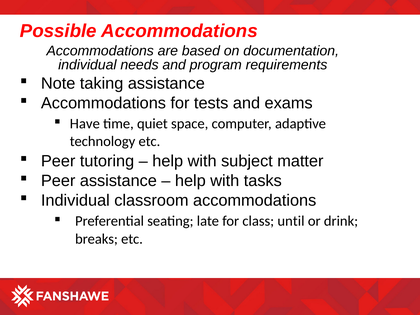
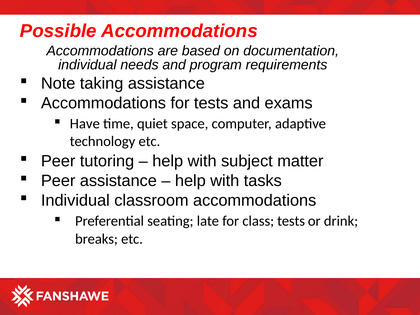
class until: until -> tests
